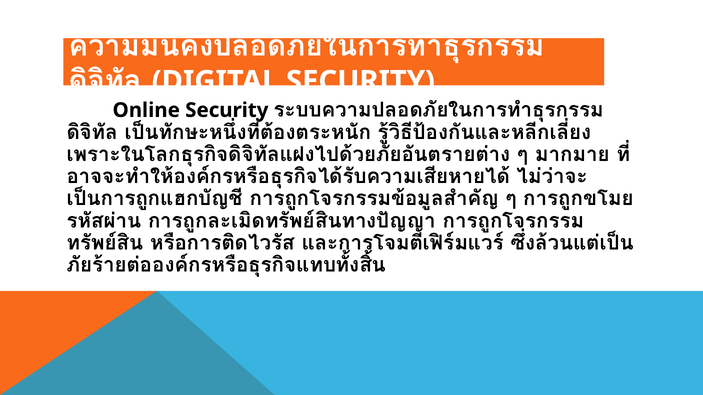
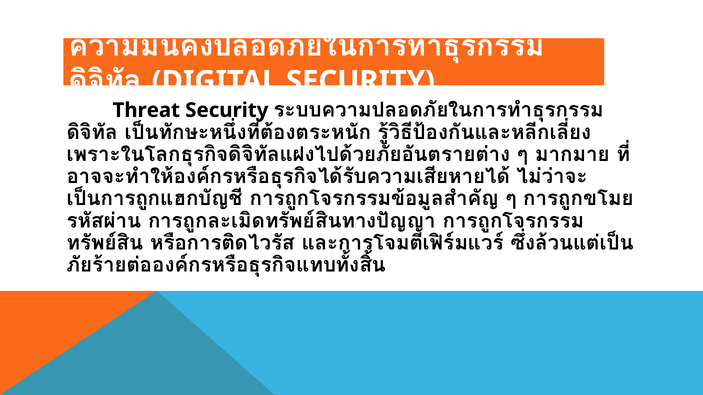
Online: Online -> Threat
